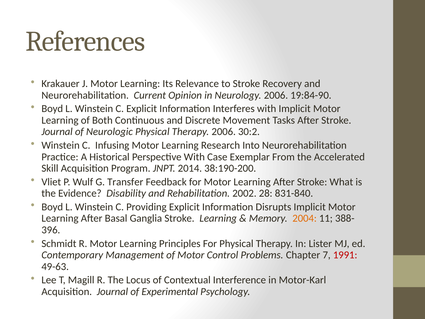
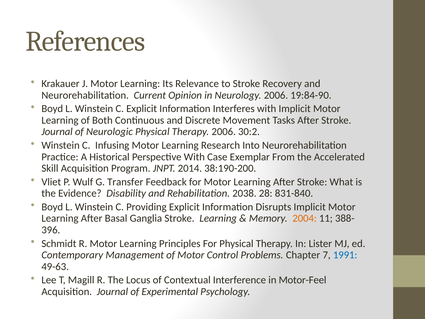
2002: 2002 -> 2038
1991 colour: red -> blue
Motor-Karl: Motor-Karl -> Motor-Feel
